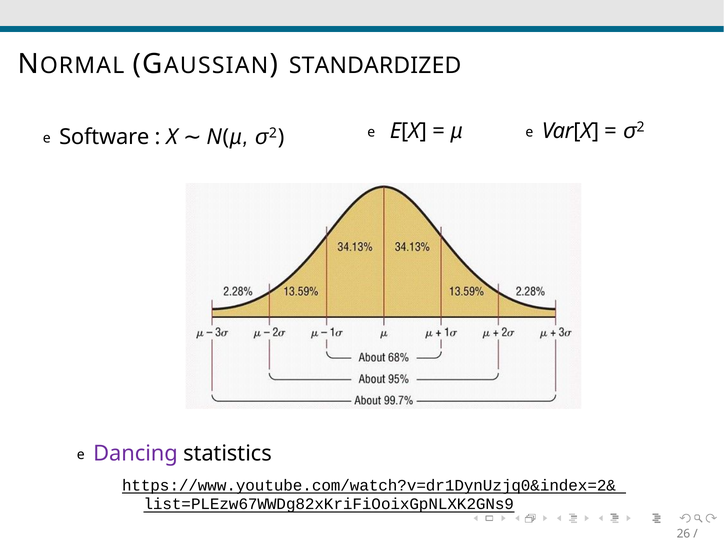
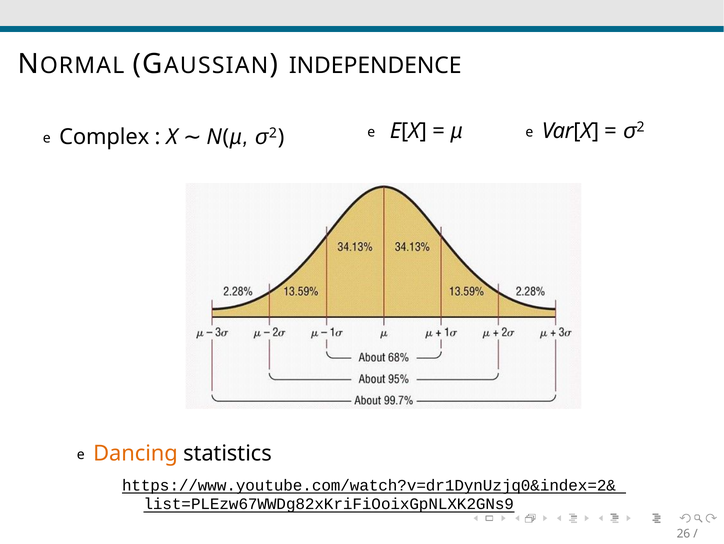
STANDARDIZED: STANDARDIZED -> INDEPENDENCE
Software: Software -> Complex
Dancing colour: purple -> orange
